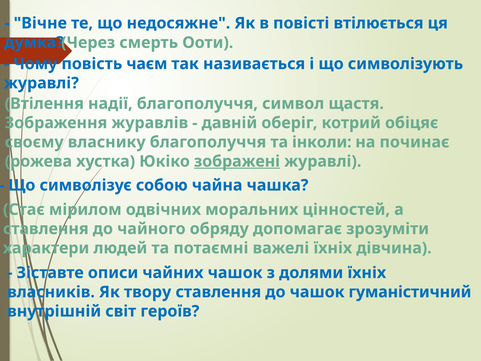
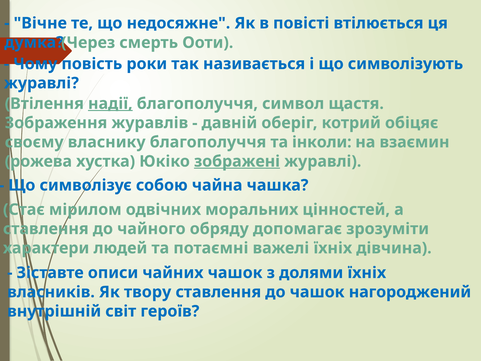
чаєм: чаєм -> роки
надії underline: none -> present
починає: починає -> взаємин
гуманістичний: гуманістичний -> нагороджений
